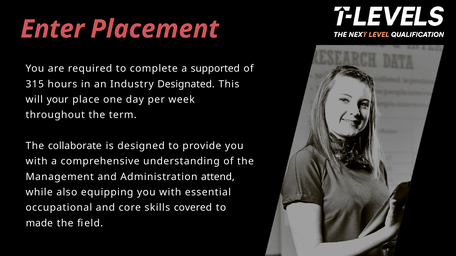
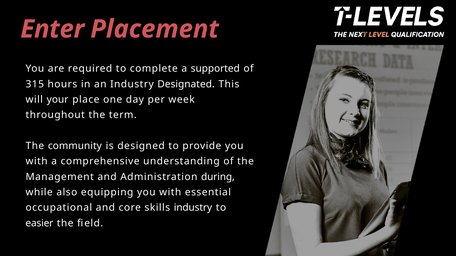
collaborate: collaborate -> community
attend: attend -> during
skills covered: covered -> industry
made: made -> easier
